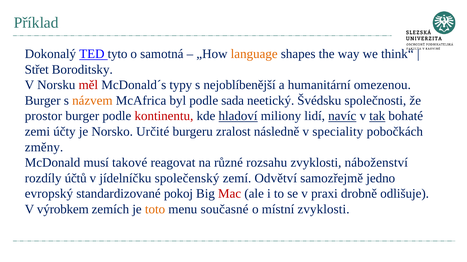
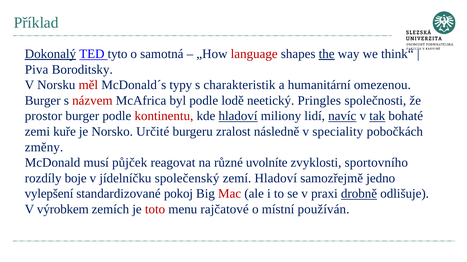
Dokonalý underline: none -> present
language colour: orange -> red
the underline: none -> present
Střet: Střet -> Piva
nejoblíbenější: nejoblíbenější -> charakteristik
názvem colour: orange -> red
sada: sada -> lodě
Švédsku: Švédsku -> Pringles
účty: účty -> kuře
takové: takové -> půjček
rozsahu: rozsahu -> uvolníte
náboženství: náboženství -> sportovního
účtů: účtů -> boje
zemí Odvětví: Odvětví -> Hladoví
evropský: evropský -> vylepšení
drobně underline: none -> present
toto colour: orange -> red
současné: současné -> rajčatové
místní zvyklosti: zvyklosti -> používán
